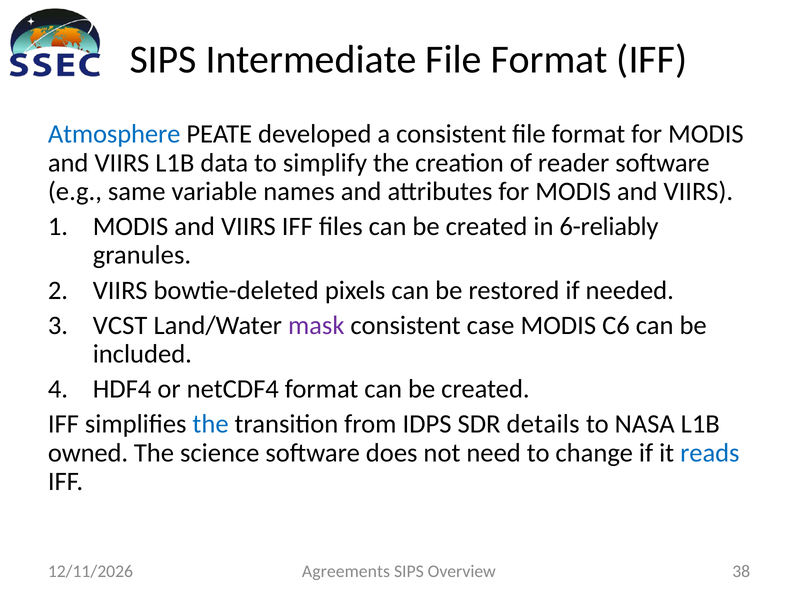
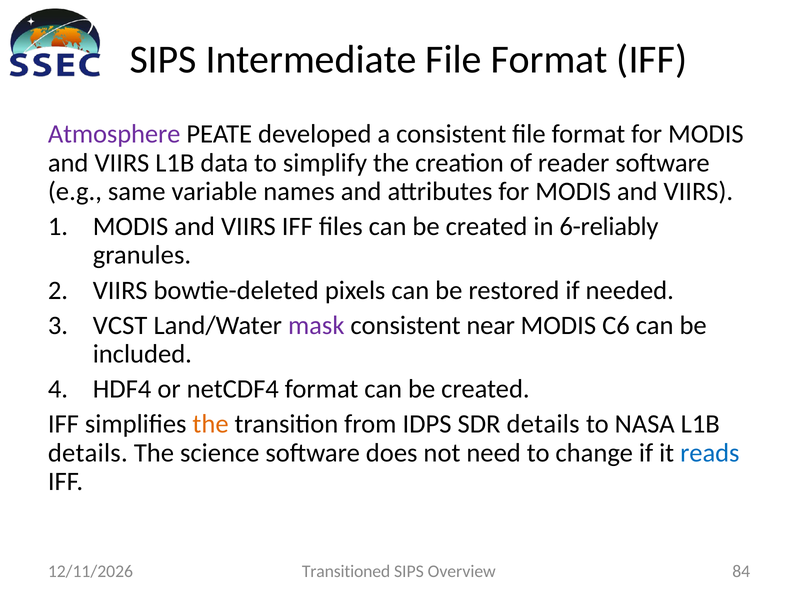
Atmosphere colour: blue -> purple
case: case -> near
the at (211, 425) colour: blue -> orange
owned at (88, 453): owned -> details
Agreements: Agreements -> Transitioned
38: 38 -> 84
